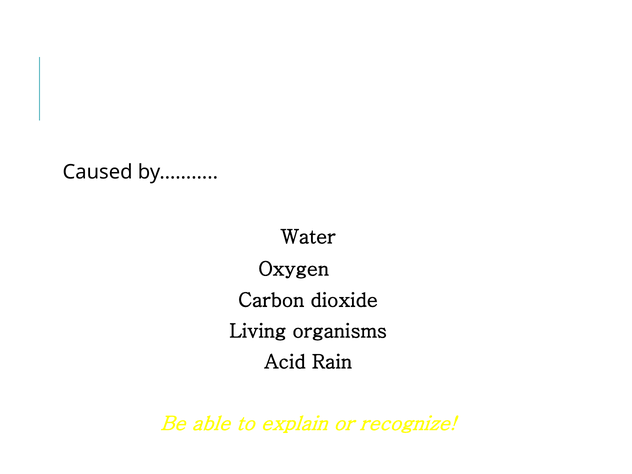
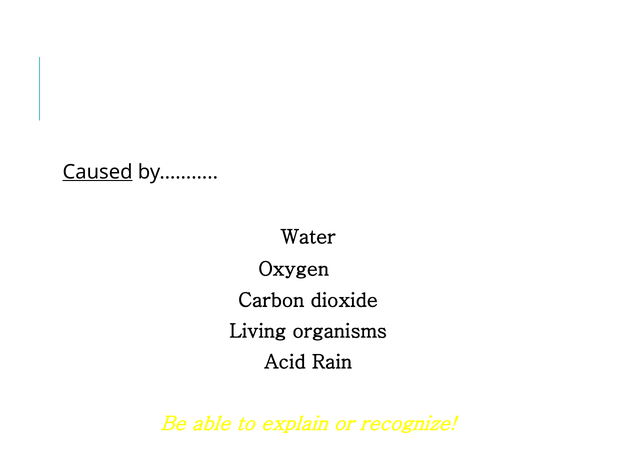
Caused underline: none -> present
